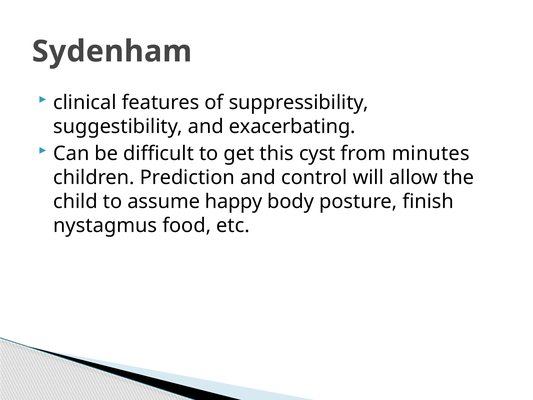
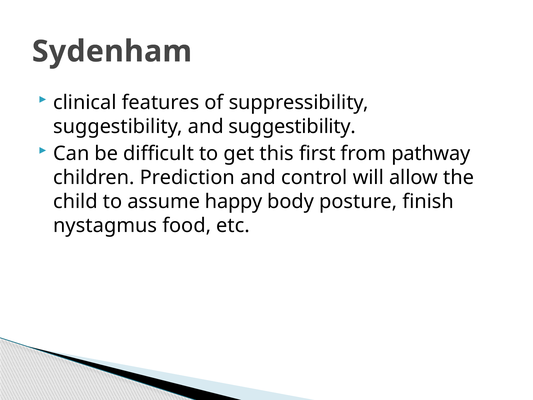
and exacerbating: exacerbating -> suggestibility
cyst: cyst -> first
minutes: minutes -> pathway
